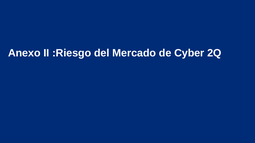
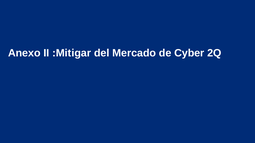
:Riesgo: :Riesgo -> :Mitigar
